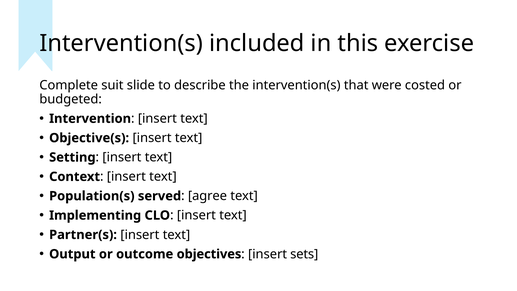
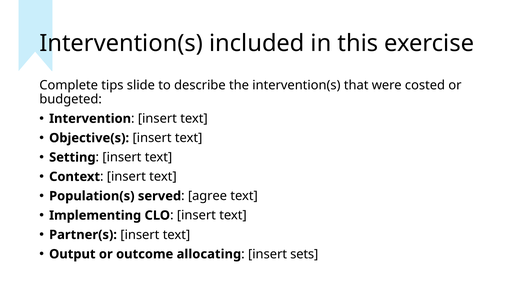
suit: suit -> tips
objectives: objectives -> allocating
